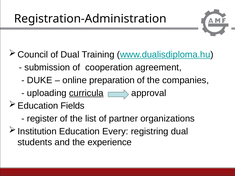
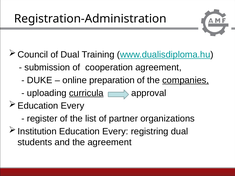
companies underline: none -> present
Fields at (73, 106): Fields -> Every
the experience: experience -> agreement
